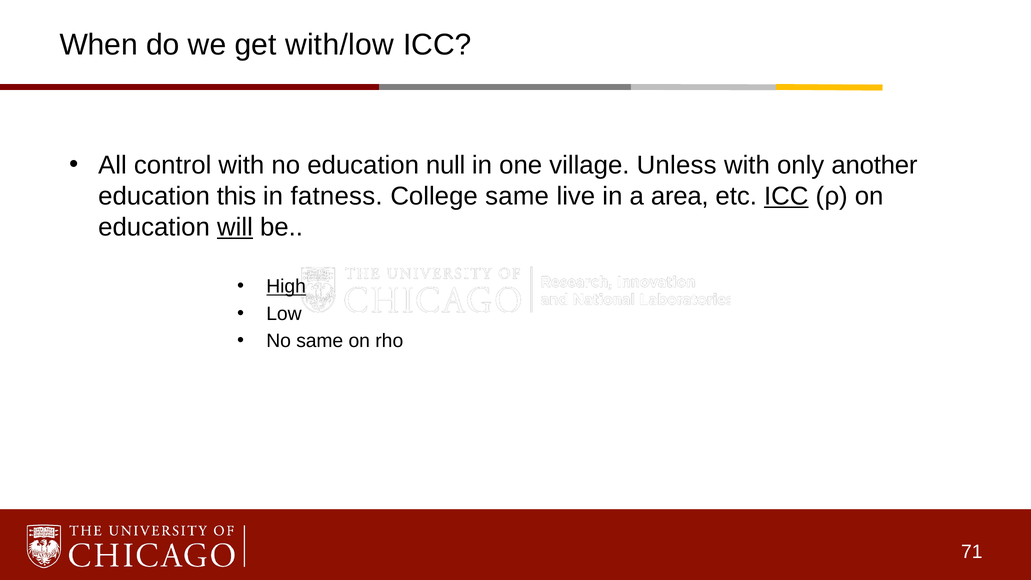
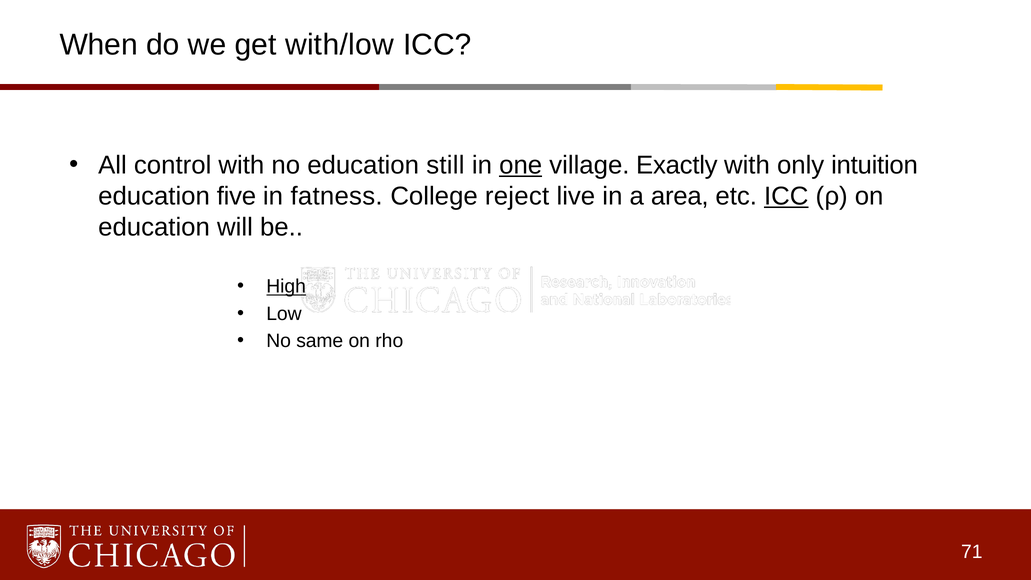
null: null -> still
one underline: none -> present
Unless: Unless -> Exactly
another: another -> intuition
this: this -> five
College same: same -> reject
will underline: present -> none
